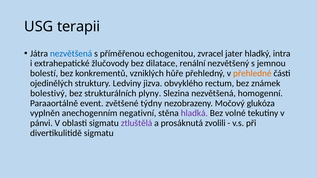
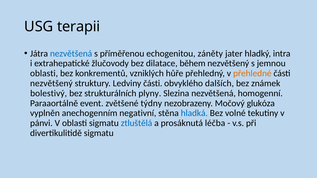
zvracel: zvracel -> záněty
renální: renální -> během
bolestí at (44, 74): bolestí -> oblasti
ojedinělých at (51, 83): ojedinělých -> nezvětšený
Ledviny jizva: jizva -> části
rectum: rectum -> dalších
hladká colour: purple -> blue
ztluštělá colour: purple -> blue
zvolili: zvolili -> léčba
